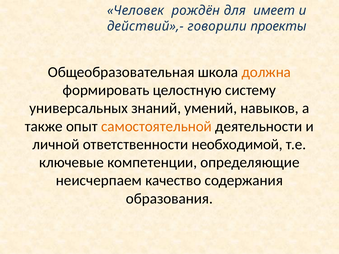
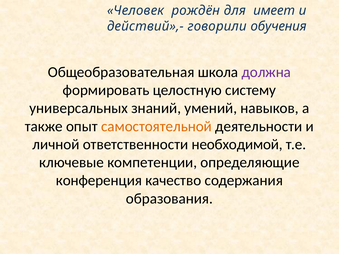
проекты: проекты -> обучения
должна colour: orange -> purple
неисчерпаем: неисчерпаем -> конференция
